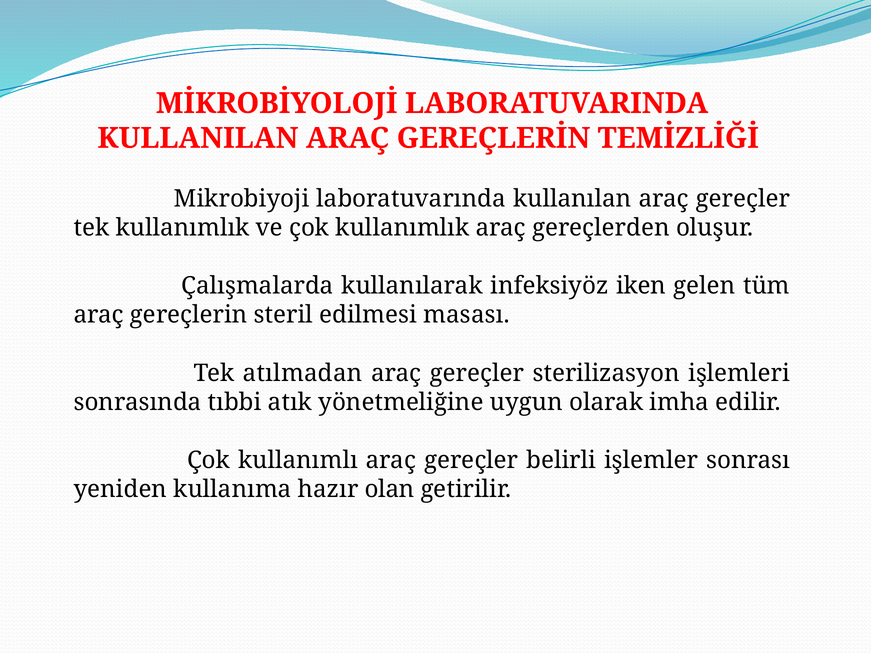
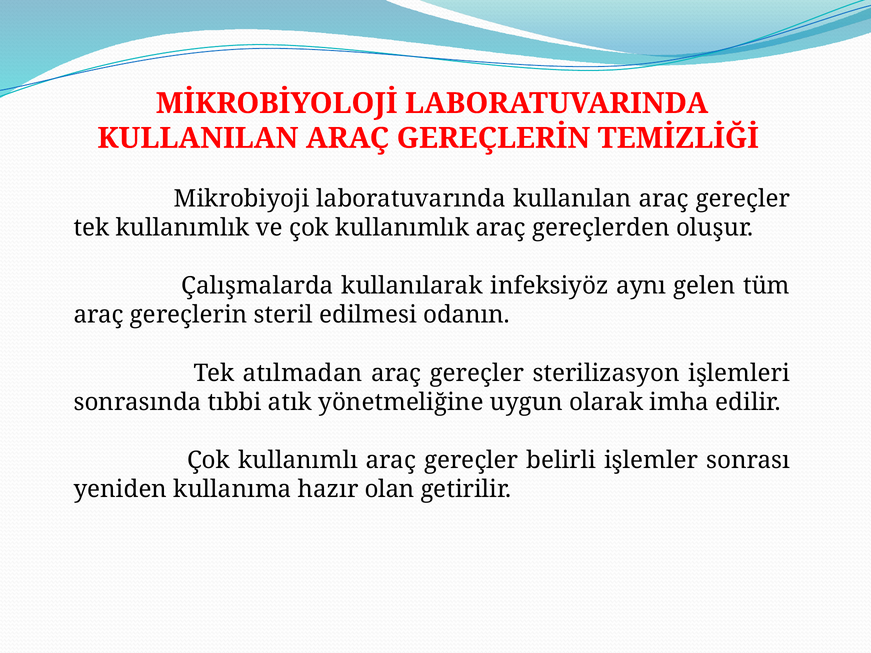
iken: iken -> aynı
masası: masası -> odanın
